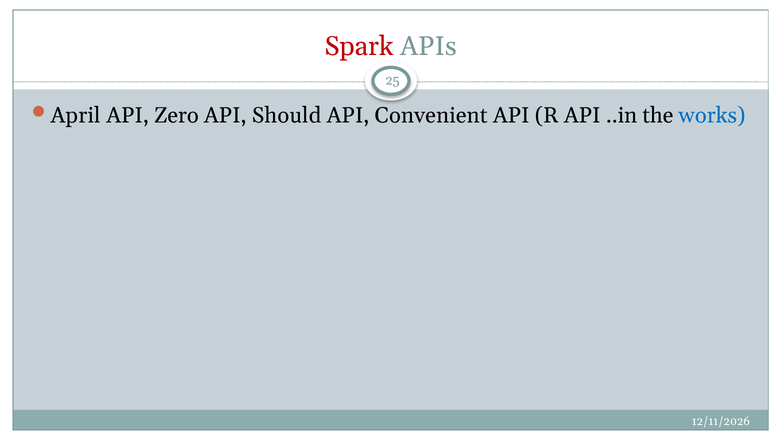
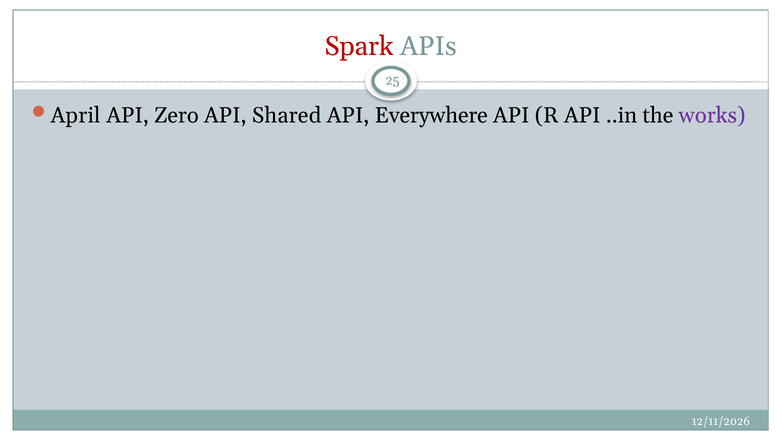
Should: Should -> Shared
Convenient: Convenient -> Everywhere
works colour: blue -> purple
